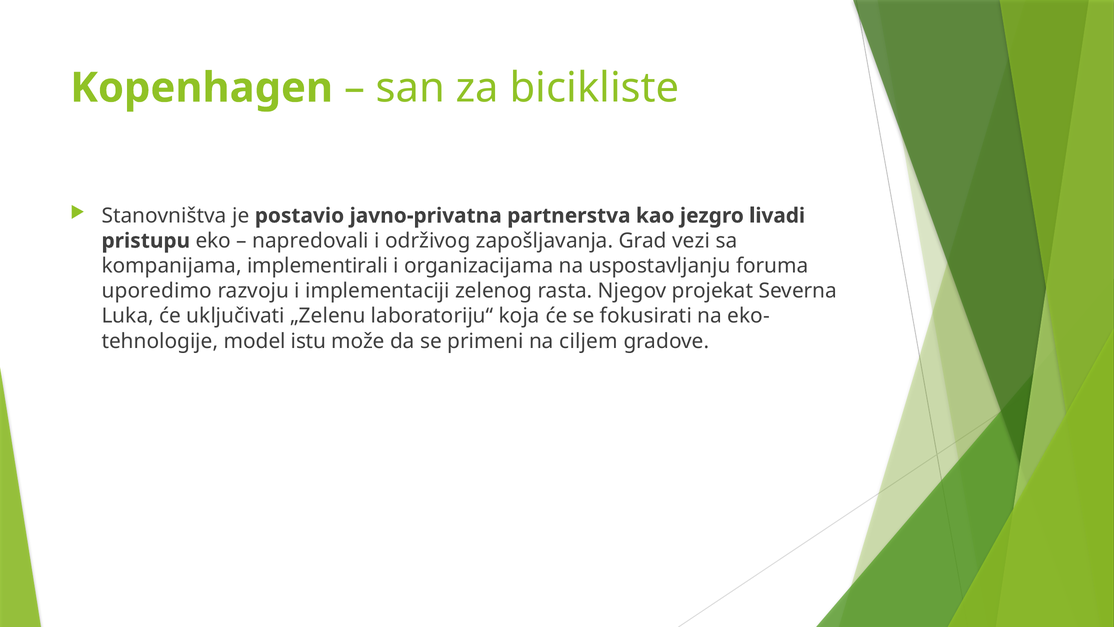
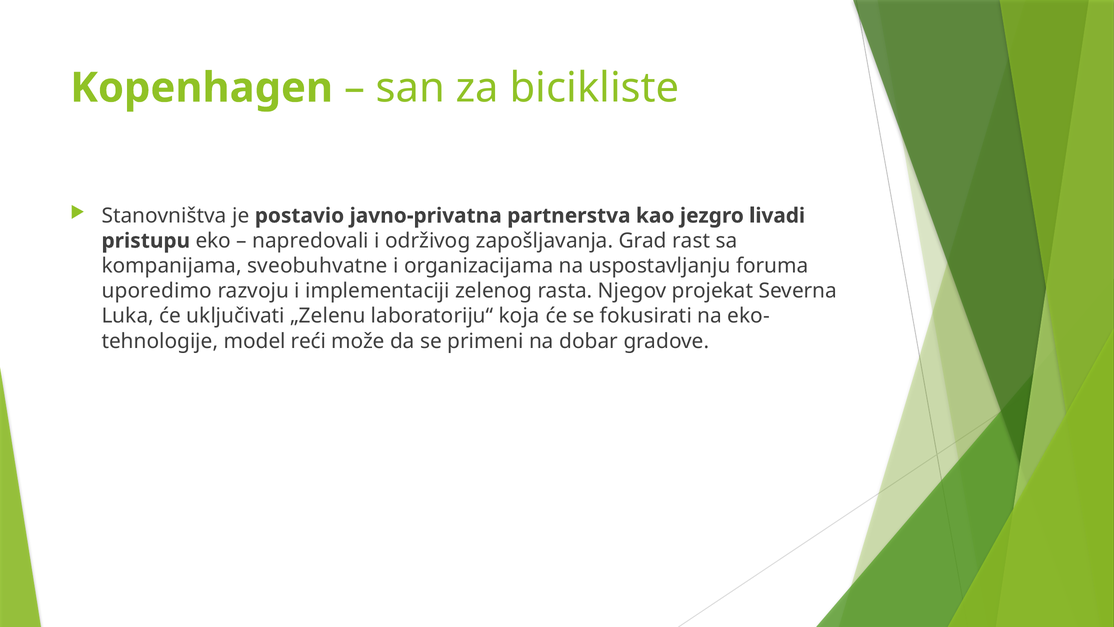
vezi: vezi -> rast
implementirali: implementirali -> sveobuhvatne
istu: istu -> reći
ciljem: ciljem -> dobar
